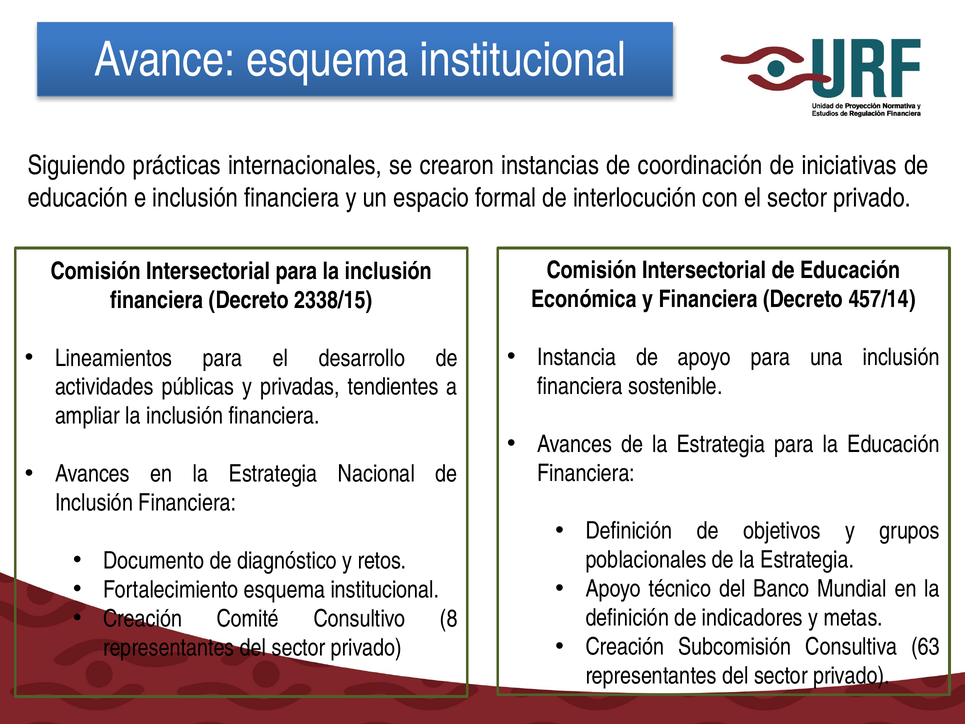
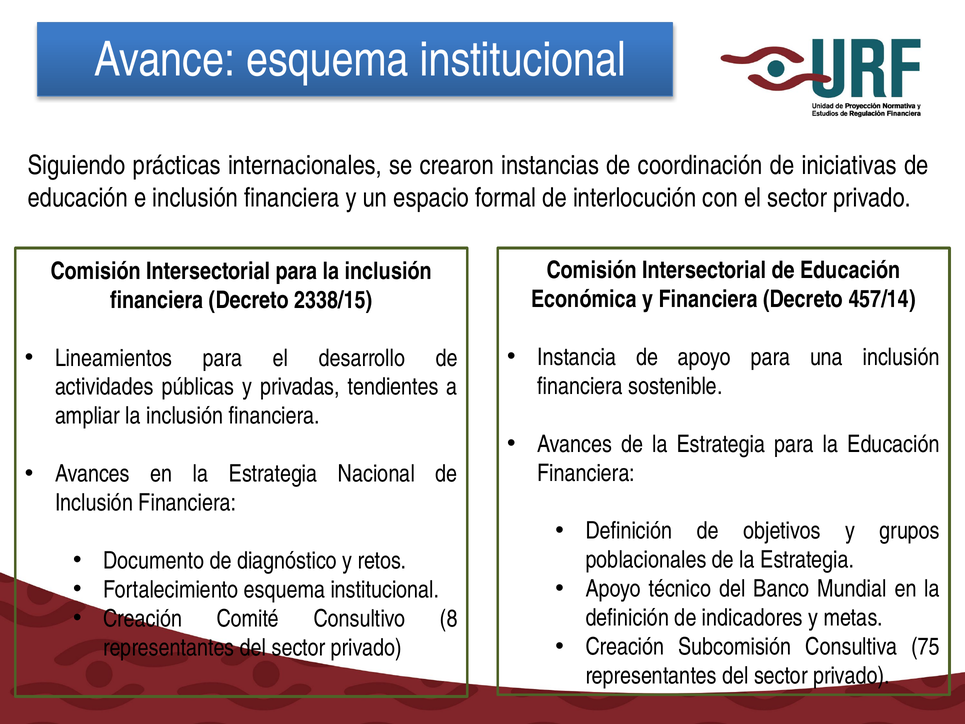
63: 63 -> 75
